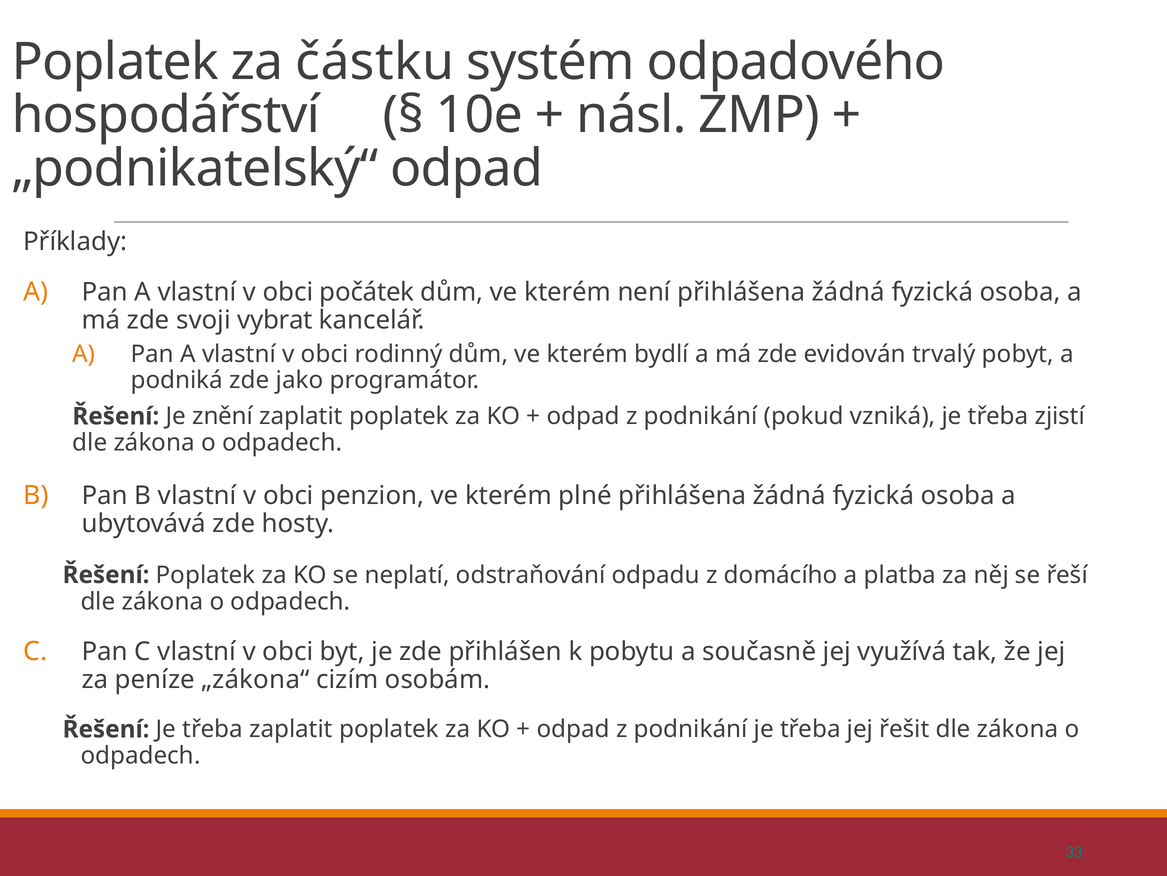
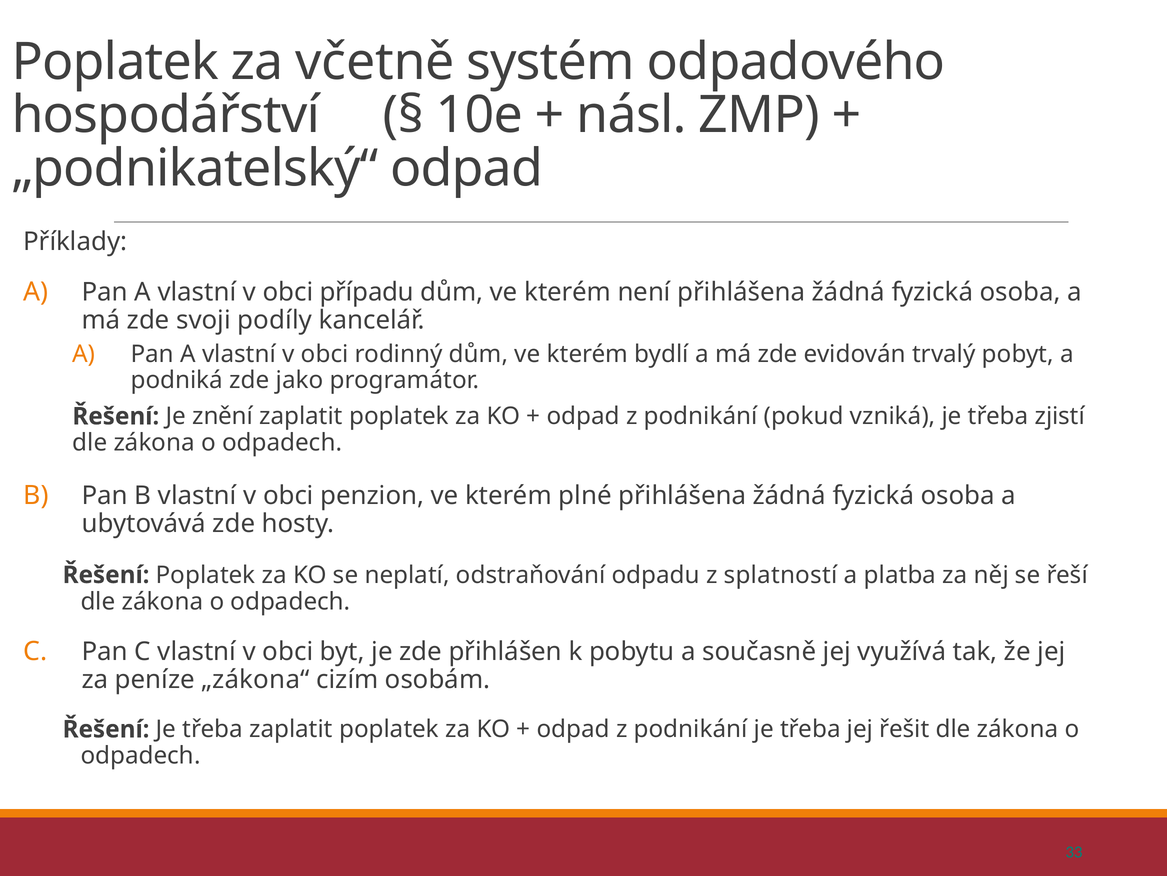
částku: částku -> včetně
počátek: počátek -> případu
vybrat: vybrat -> podíly
domácího: domácího -> splatností
